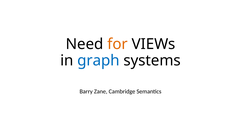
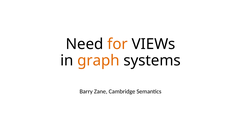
graph colour: blue -> orange
